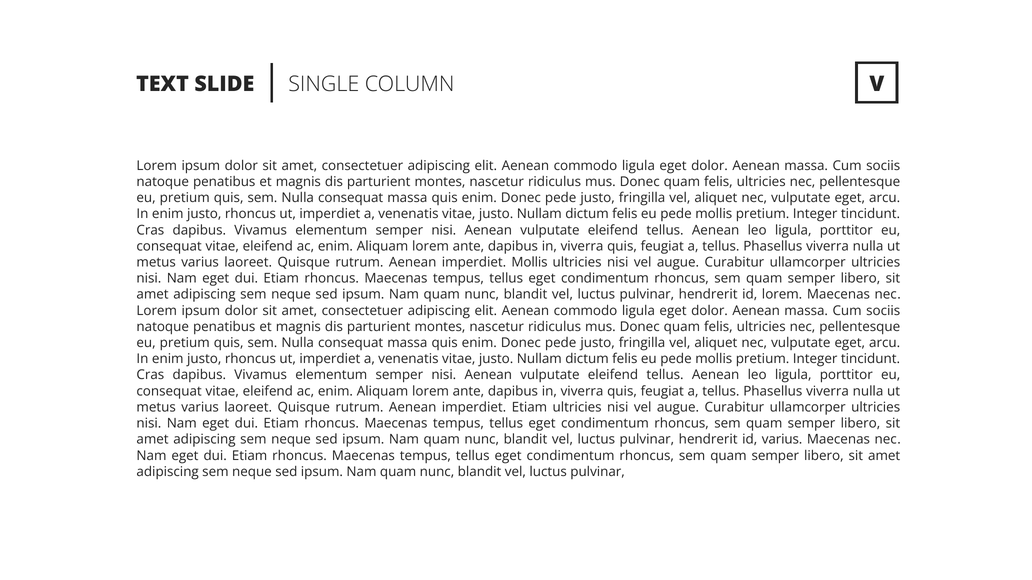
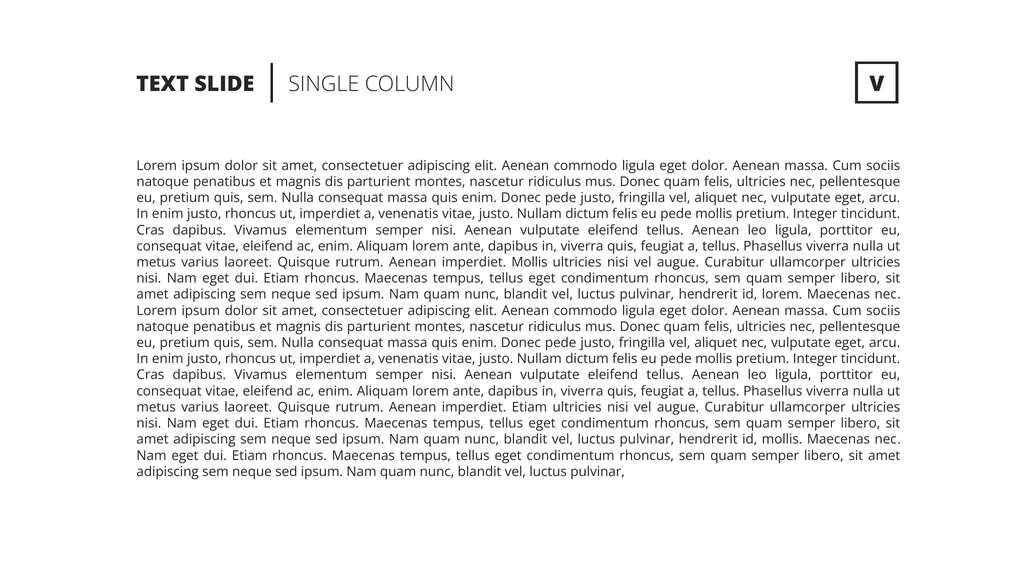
id varius: varius -> mollis
